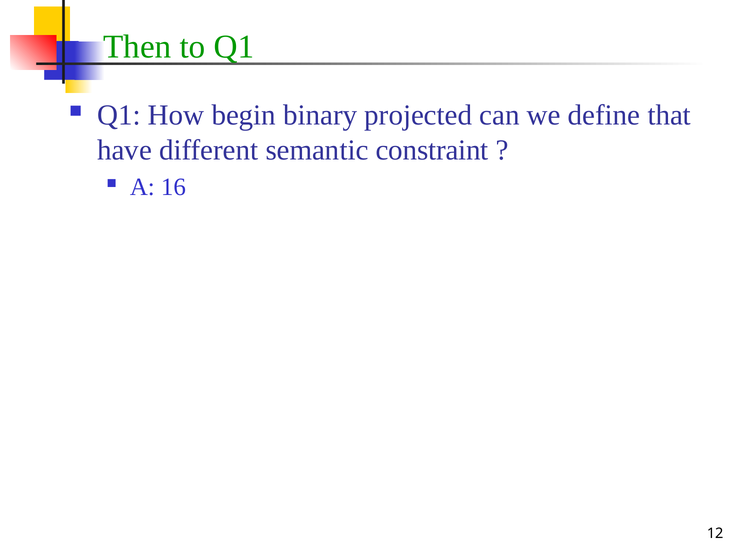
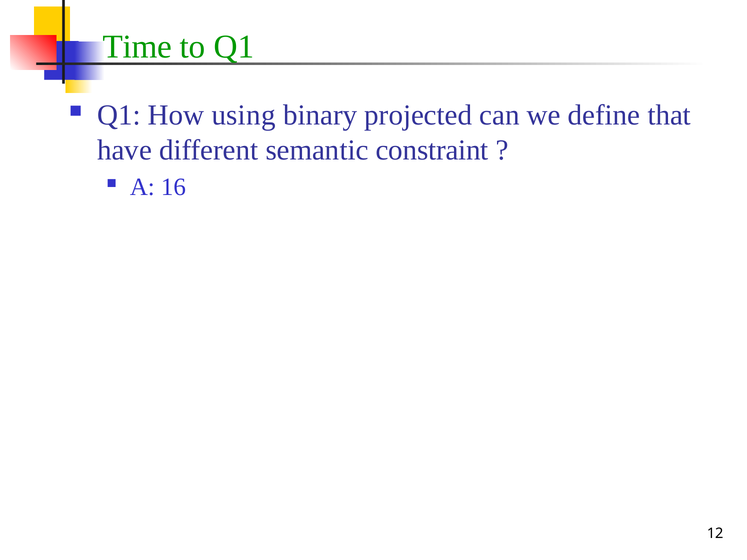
Then: Then -> Time
begin: begin -> using
